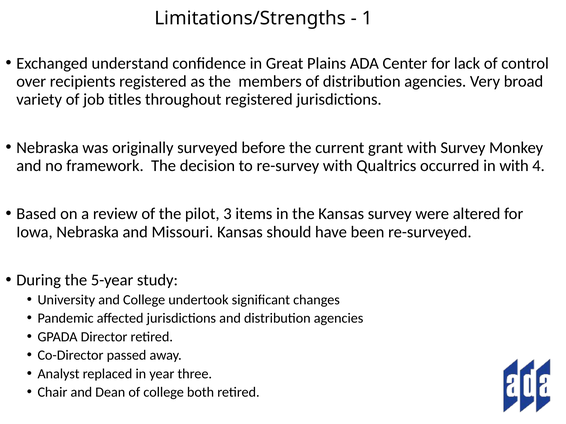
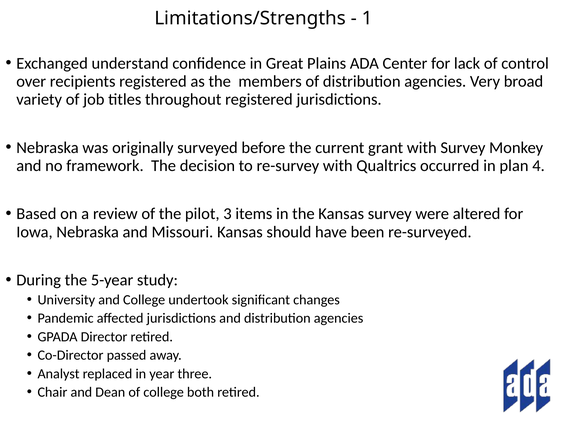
in with: with -> plan
